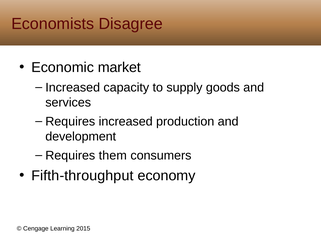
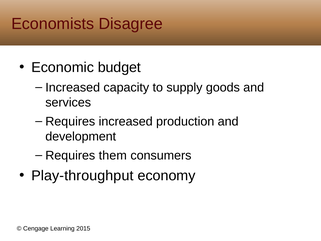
market: market -> budget
Fifth-throughput: Fifth-throughput -> Play-throughput
